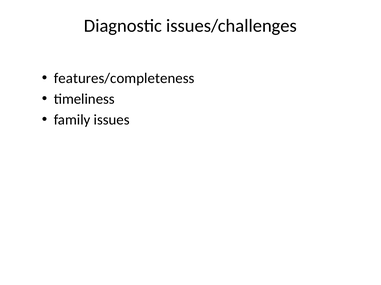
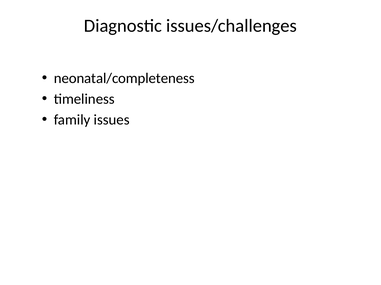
features/completeness: features/completeness -> neonatal/completeness
